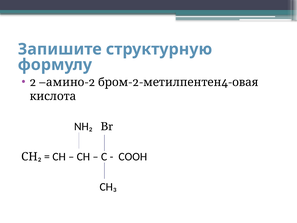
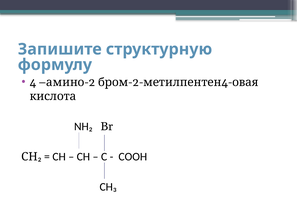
2: 2 -> 4
